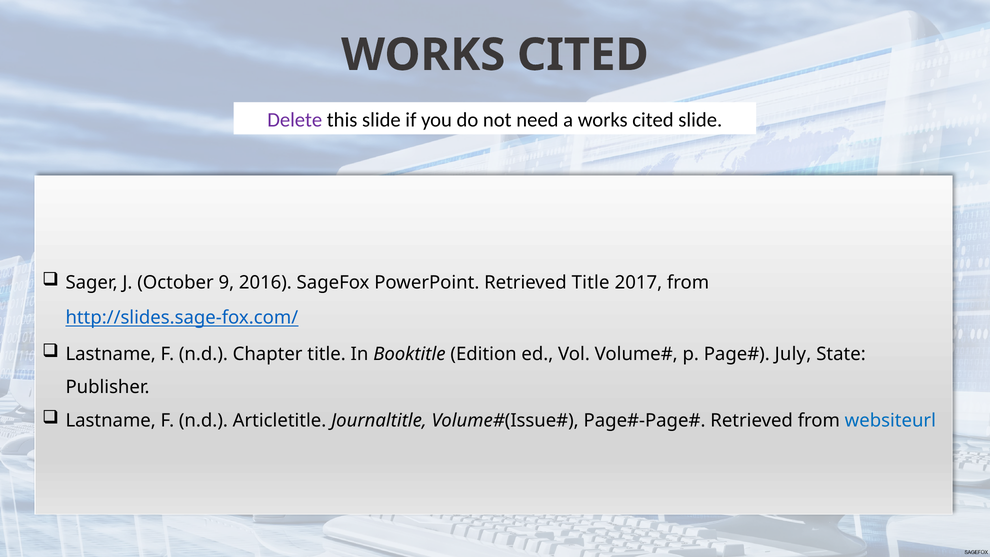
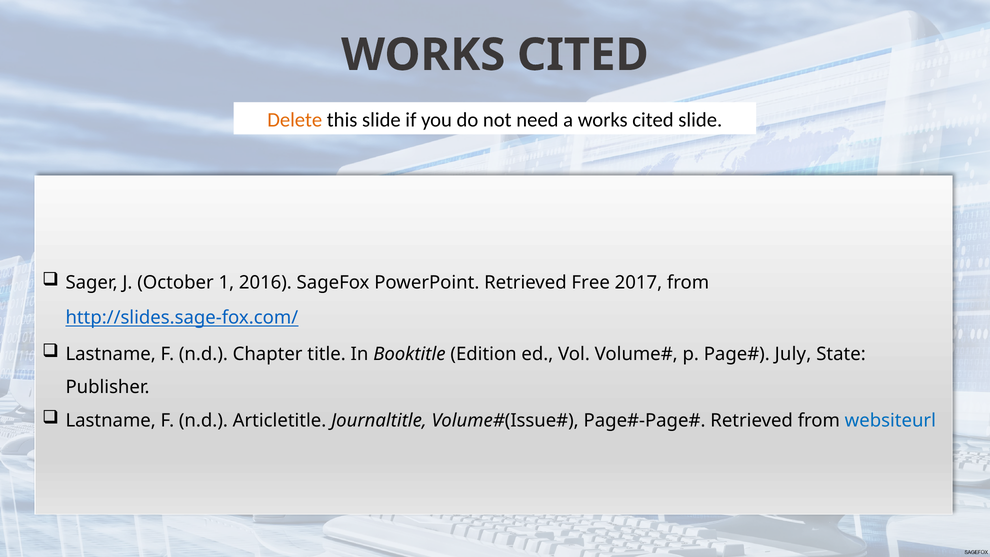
Delete colour: purple -> orange
9: 9 -> 1
Retrieved Title: Title -> Free
